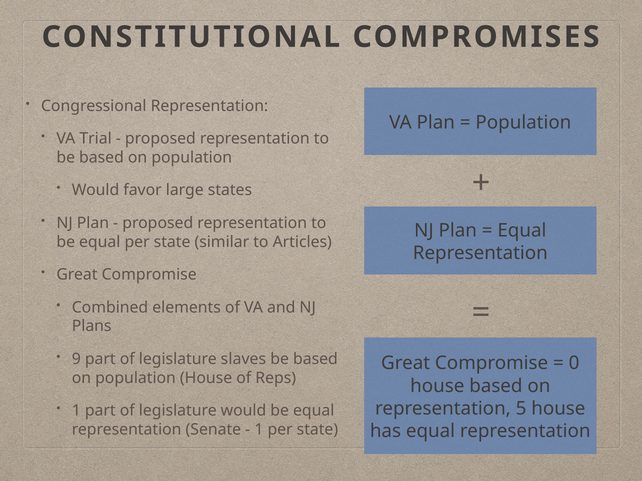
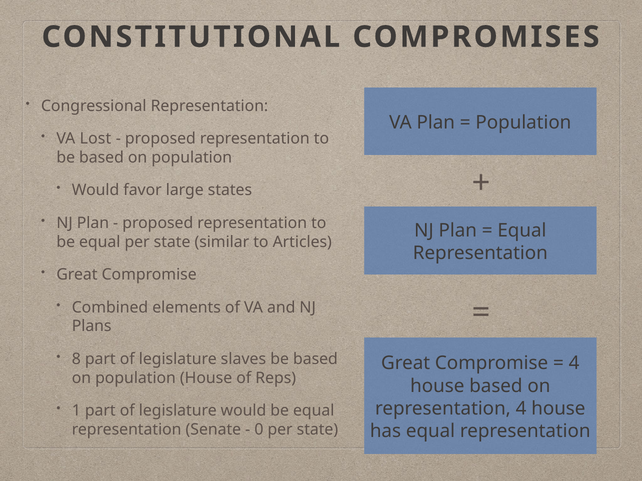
Trial: Trial -> Lost
9: 9 -> 8
0 at (574, 364): 0 -> 4
representation 5: 5 -> 4
1 at (259, 430): 1 -> 0
